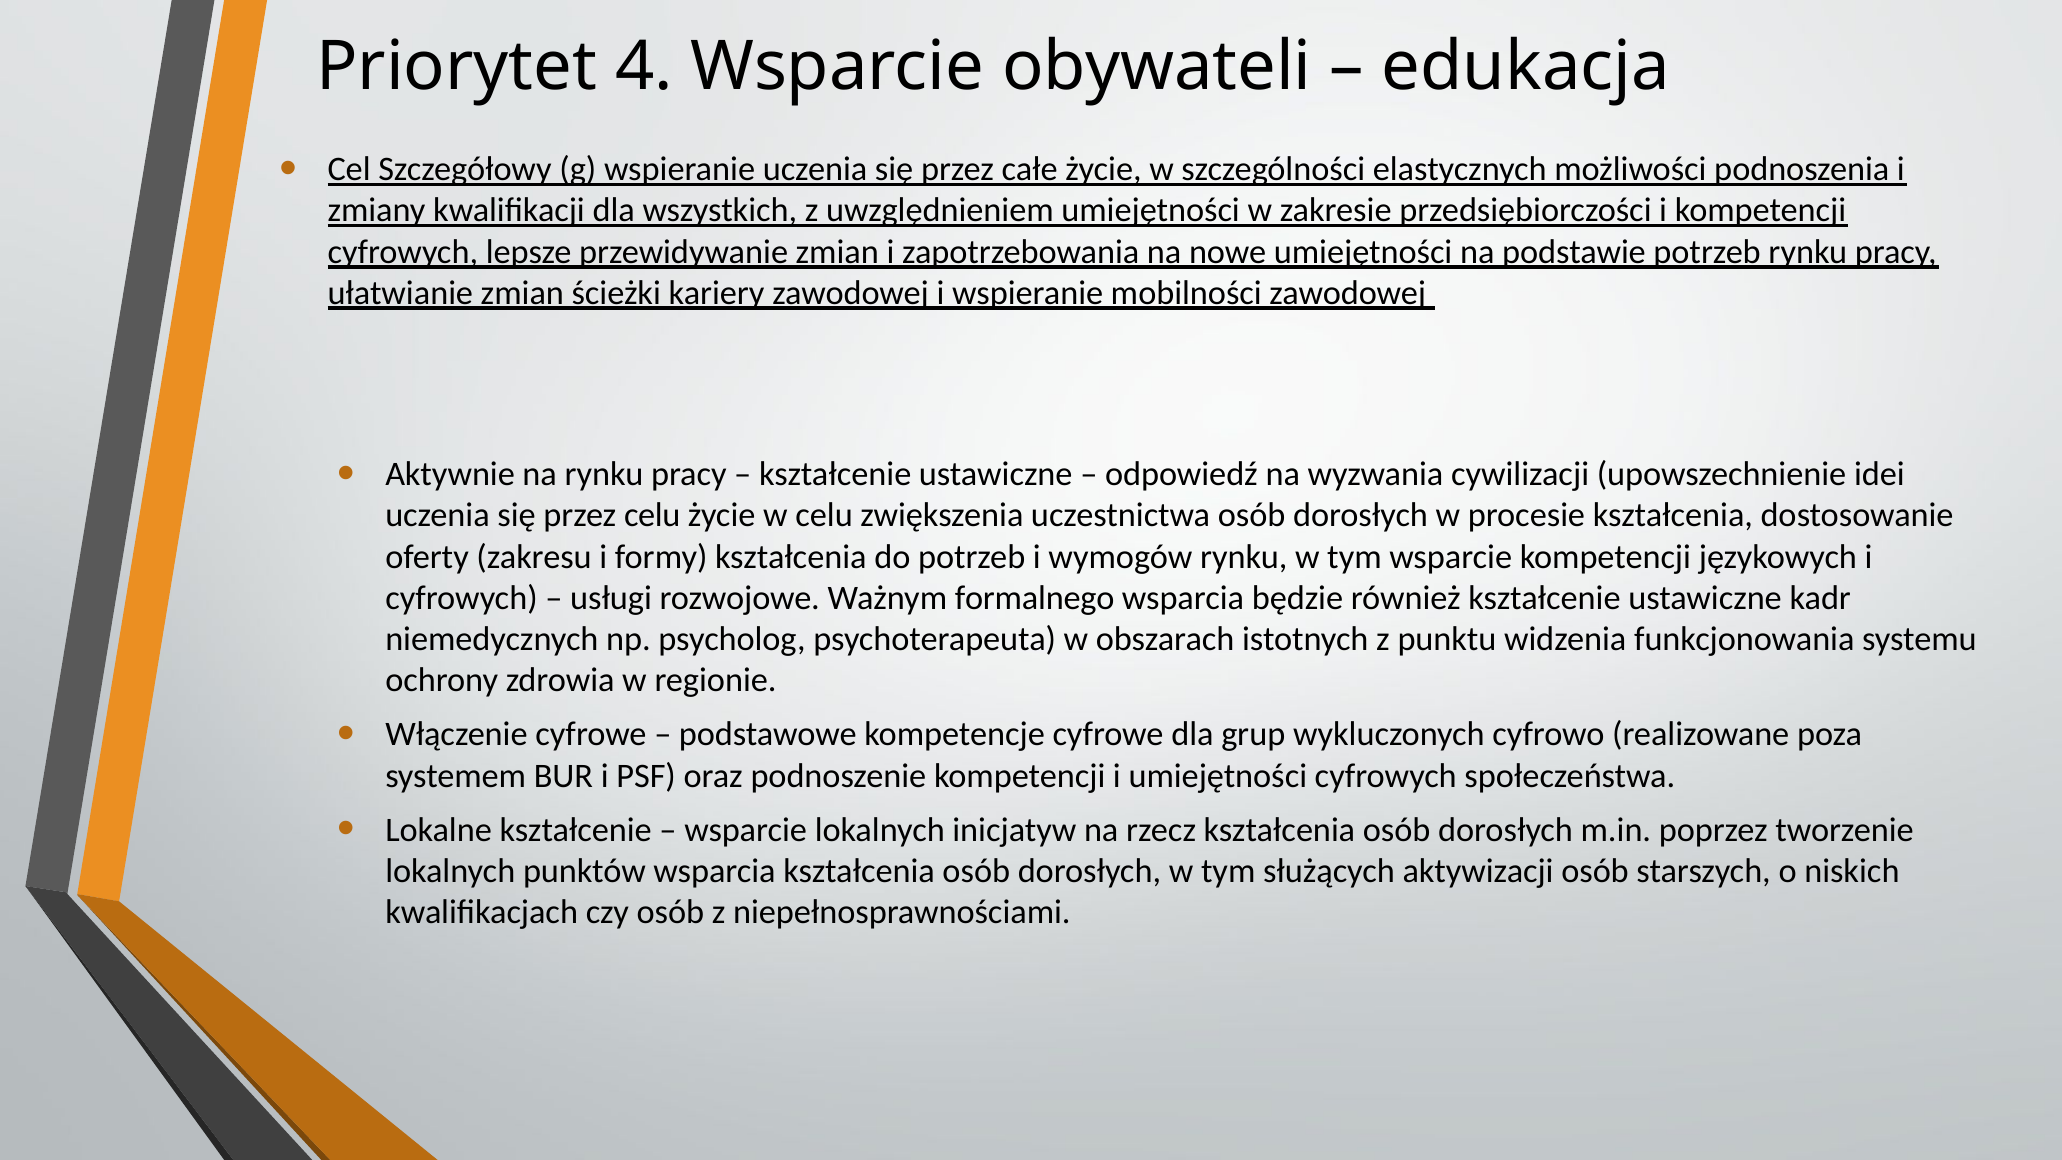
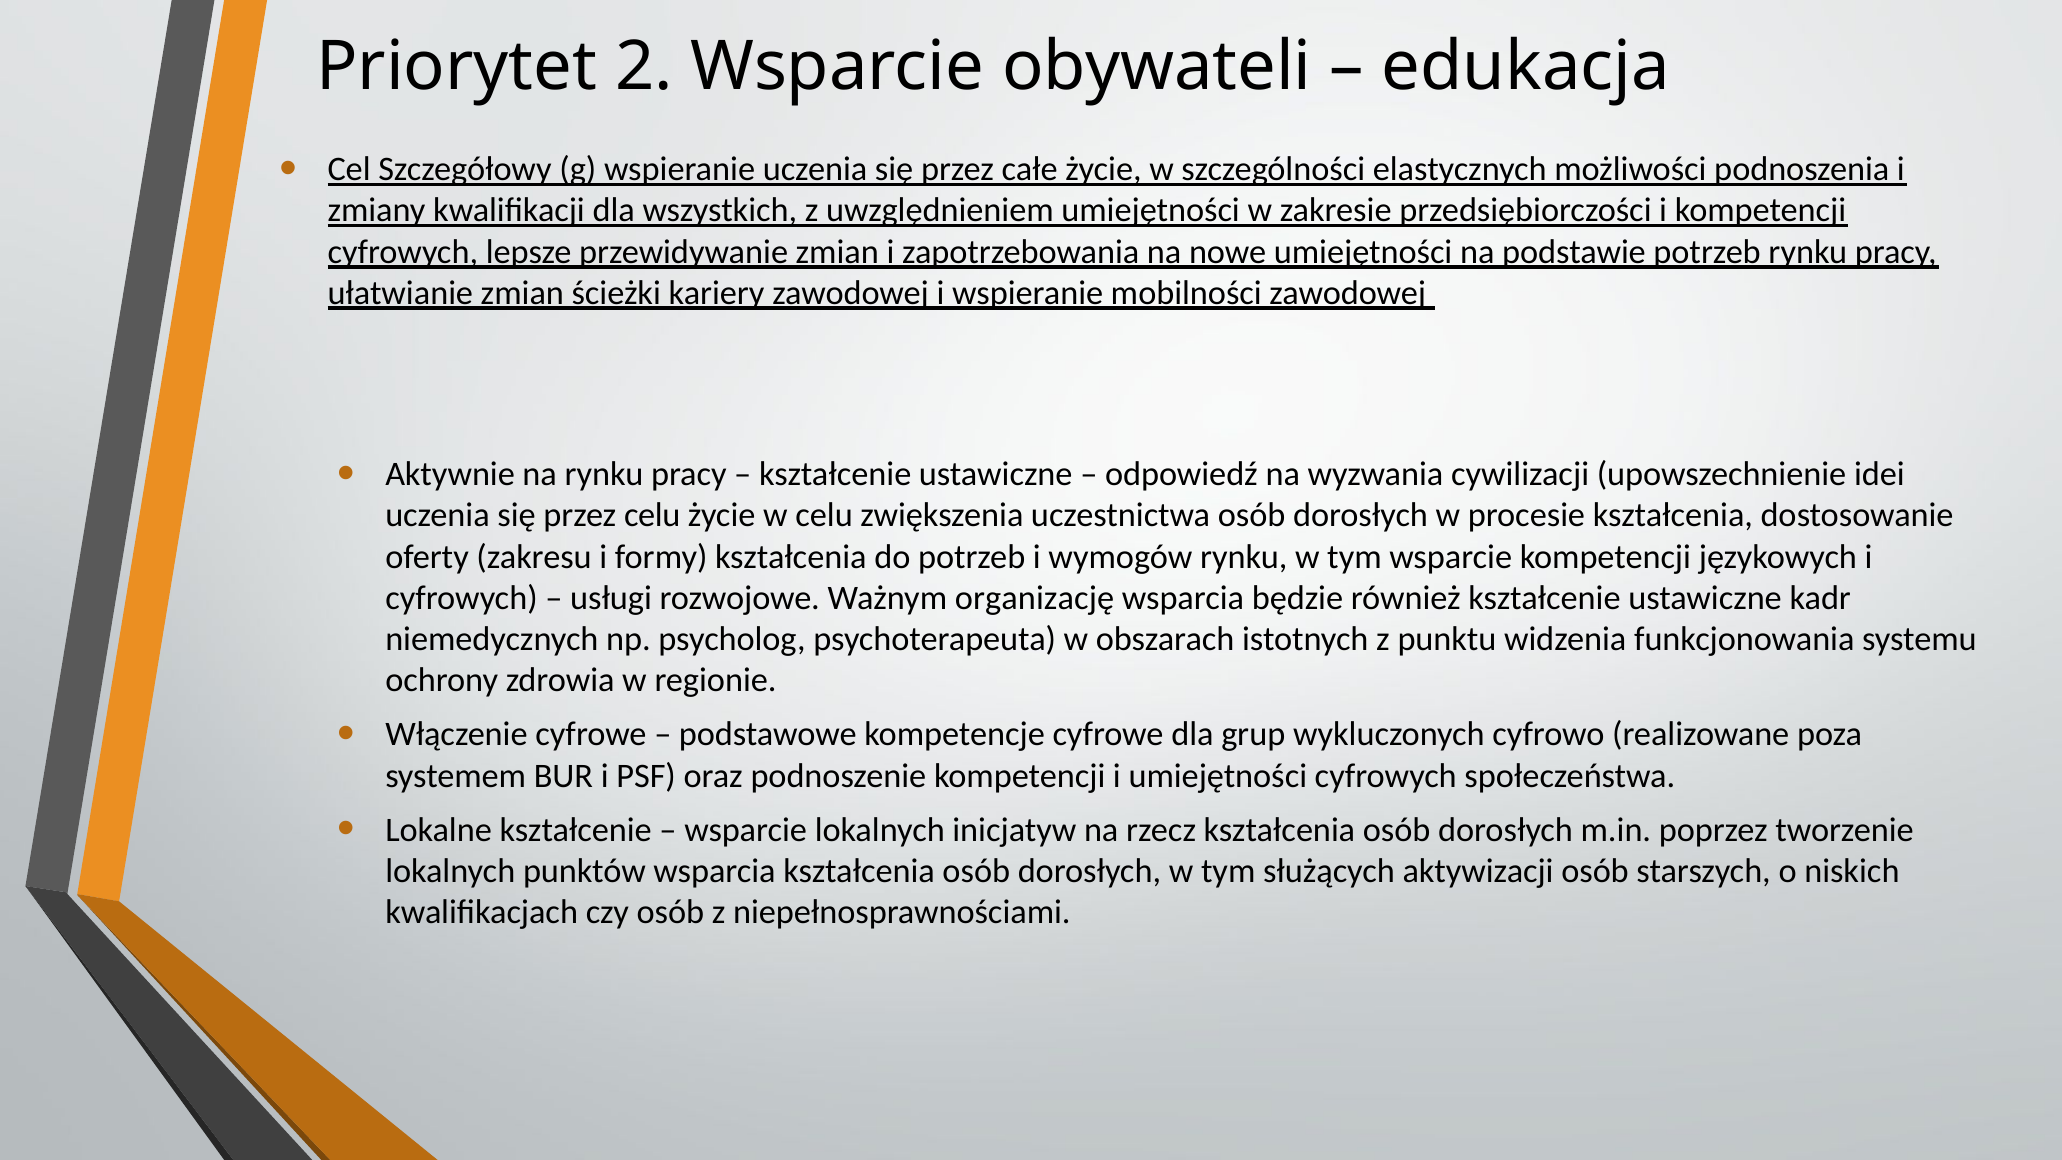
4: 4 -> 2
formalnego: formalnego -> organizację
